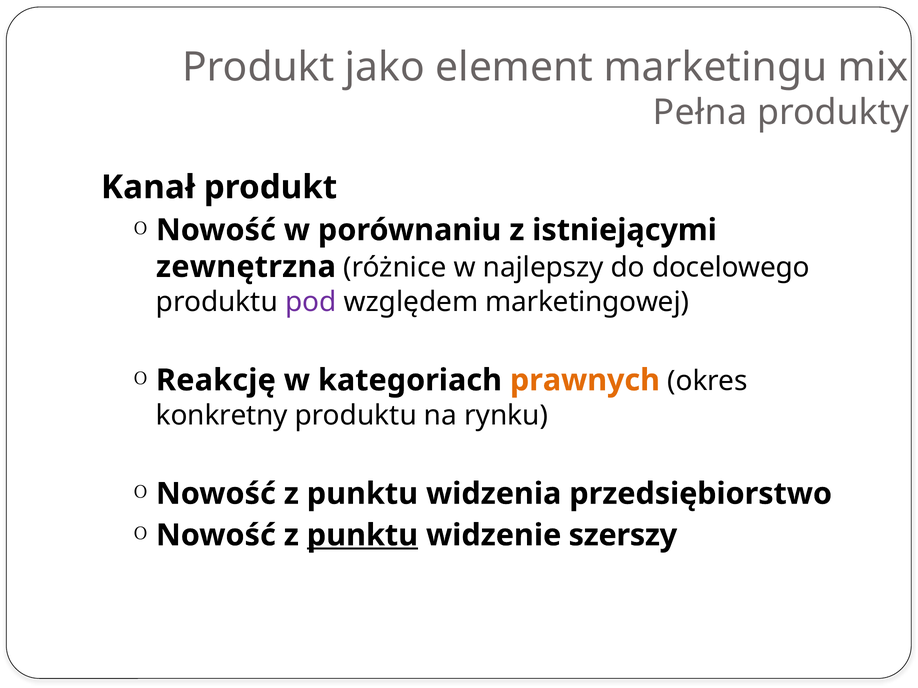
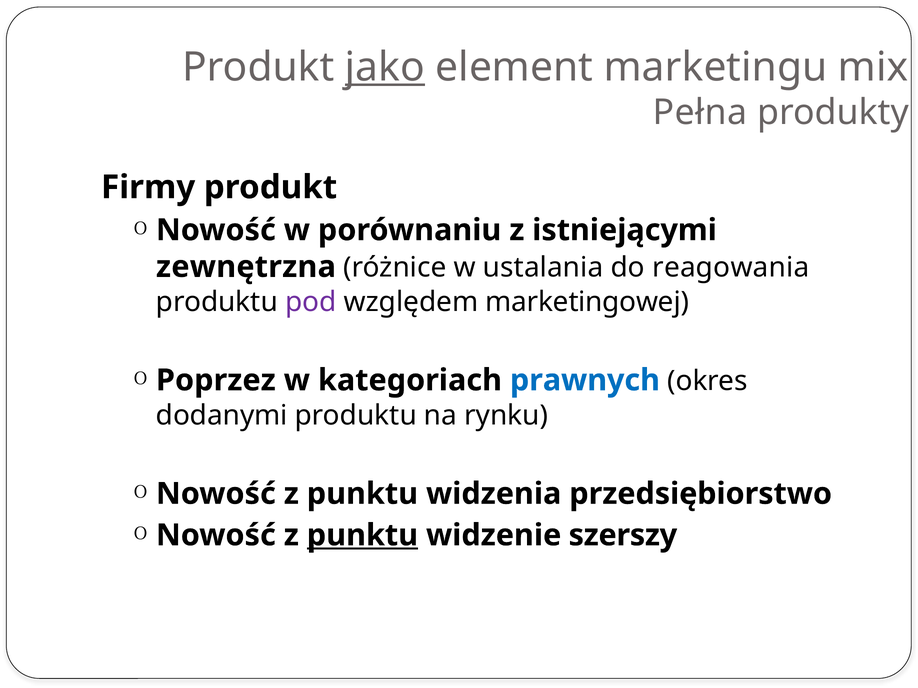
jako underline: none -> present
Kanał: Kanał -> Firmy
najlepszy: najlepszy -> ustalania
docelowego: docelowego -> reagowania
Reakcję: Reakcję -> Poprzez
prawnych colour: orange -> blue
konkretny: konkretny -> dodanymi
